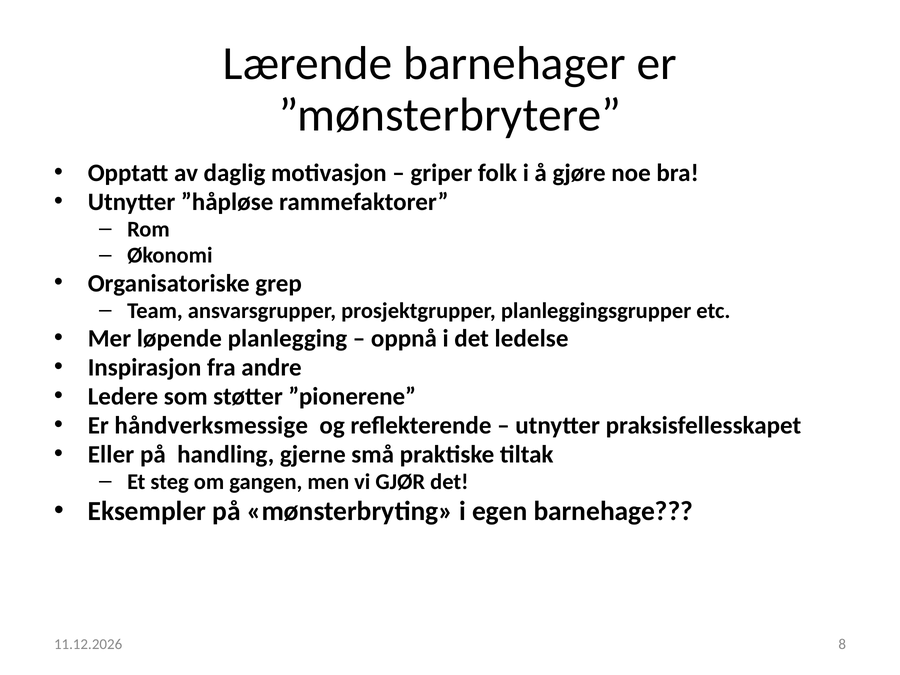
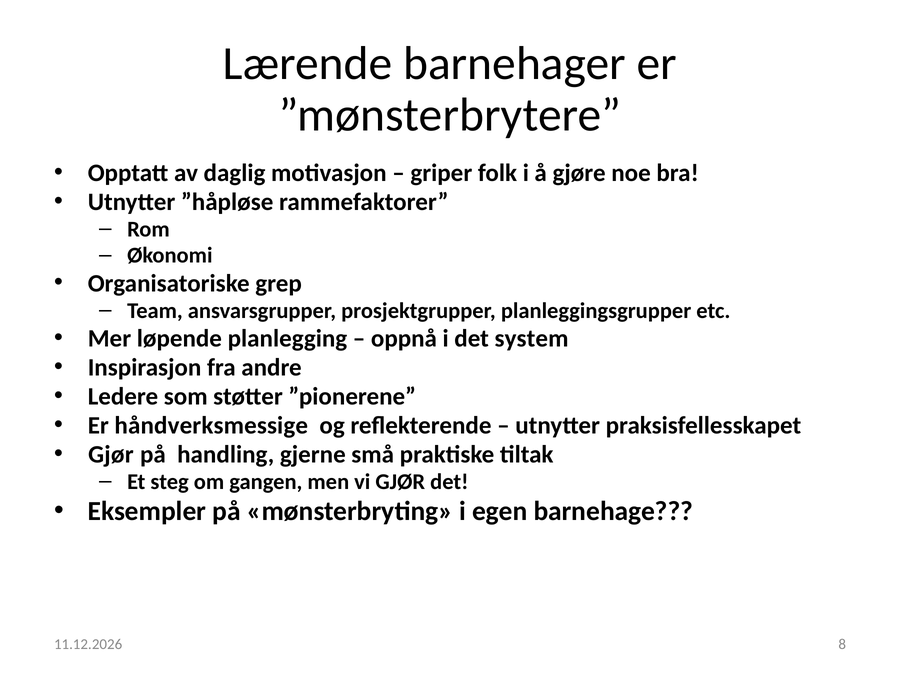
ledelse: ledelse -> system
Eller at (111, 454): Eller -> Gjør
